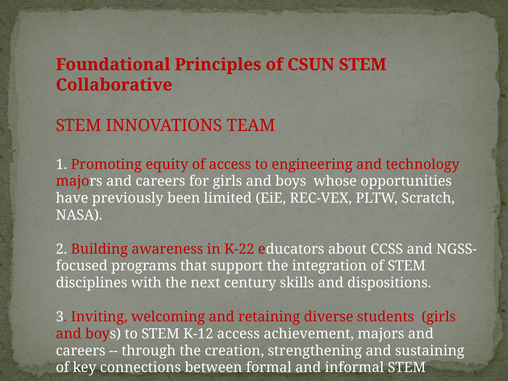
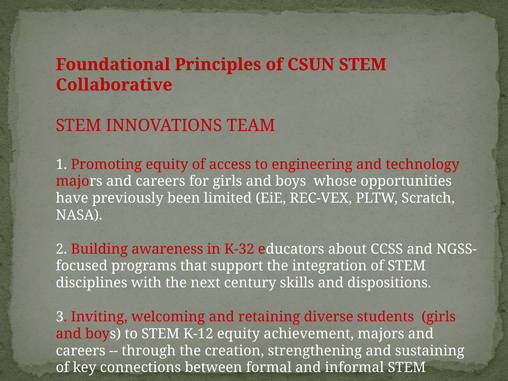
K-22: K-22 -> K-32
K-12 access: access -> equity
